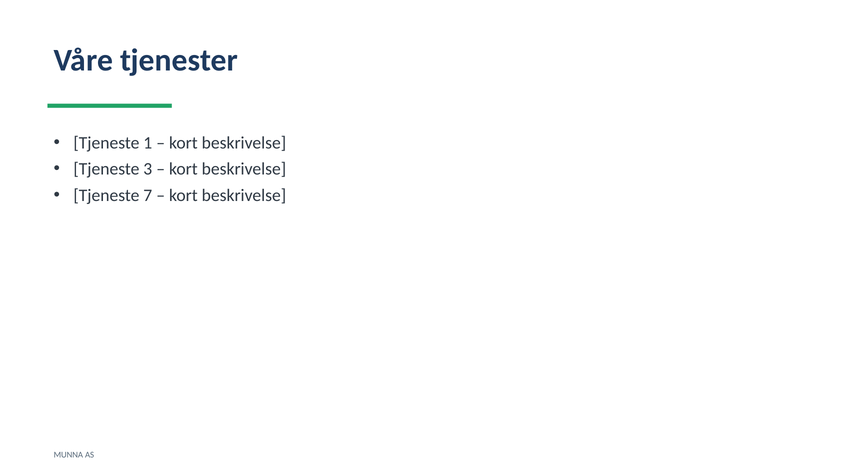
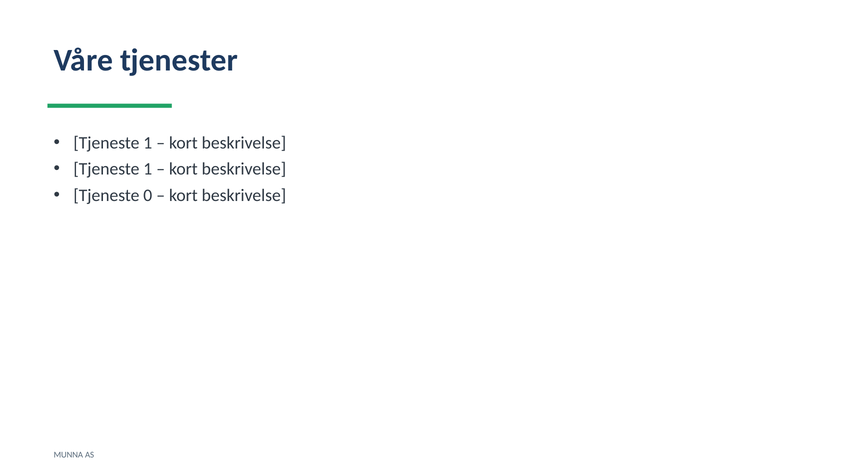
3 at (148, 169): 3 -> 1
7: 7 -> 0
